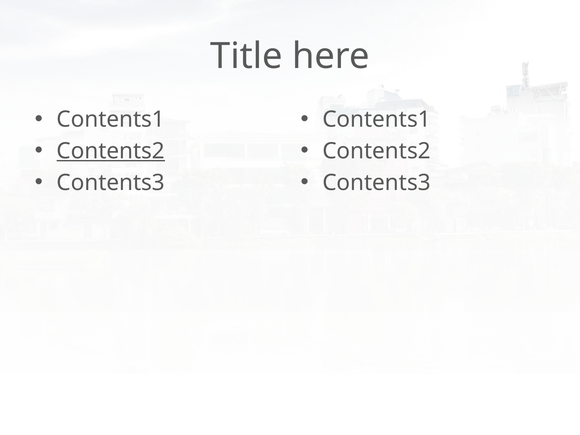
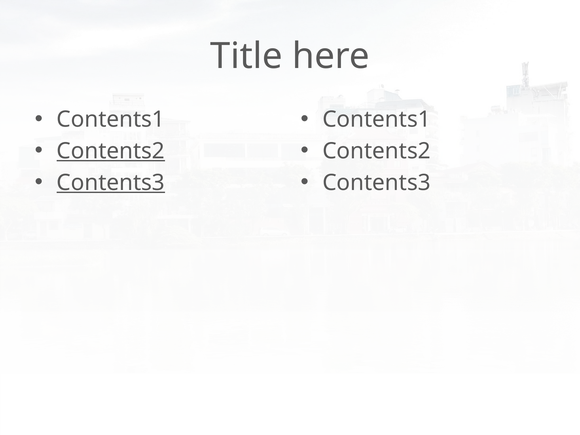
Contents3 at (111, 183) underline: none -> present
